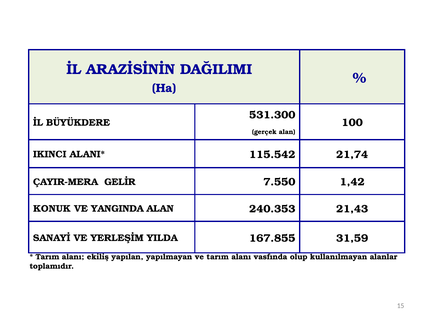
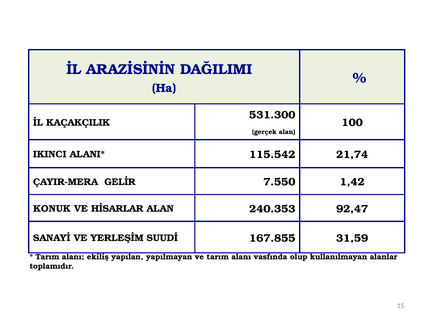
BÜYÜKDERE: BÜYÜKDERE -> KAÇAKÇILIK
YANGINDA: YANGINDA -> HİSARLAR
21,43: 21,43 -> 92,47
YILDA: YILDA -> SUUDİ
